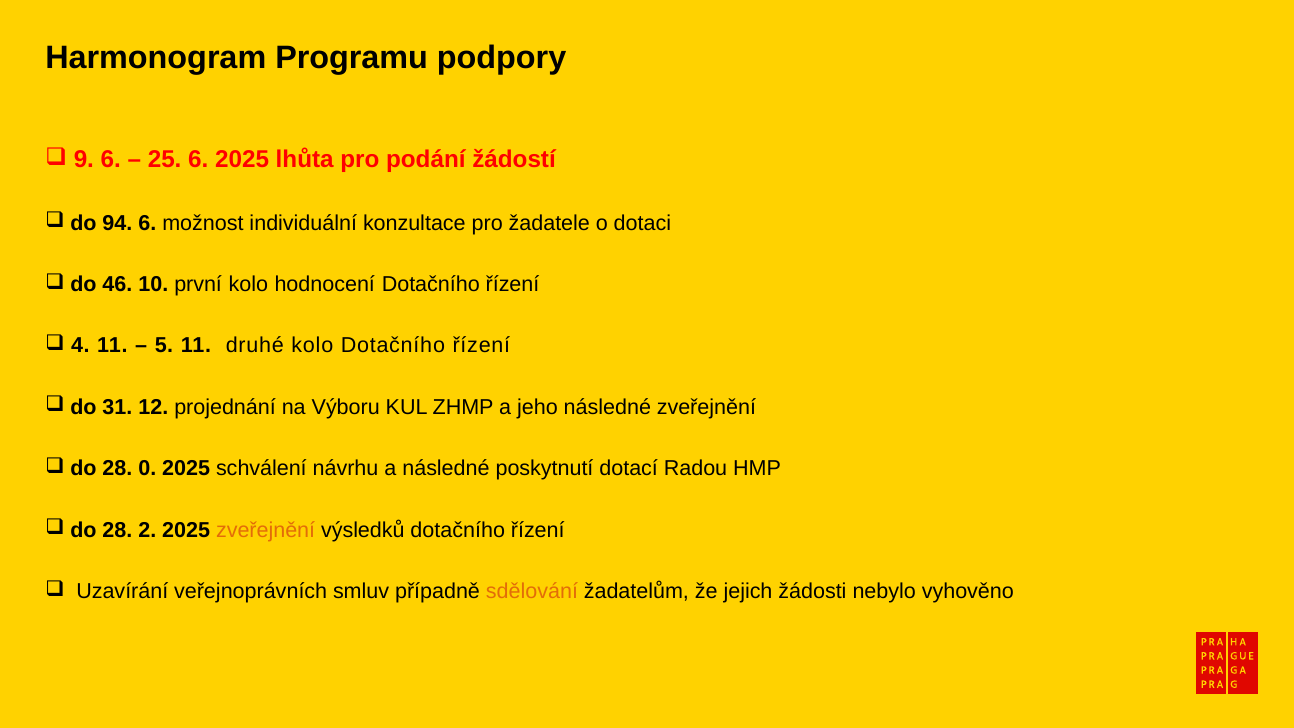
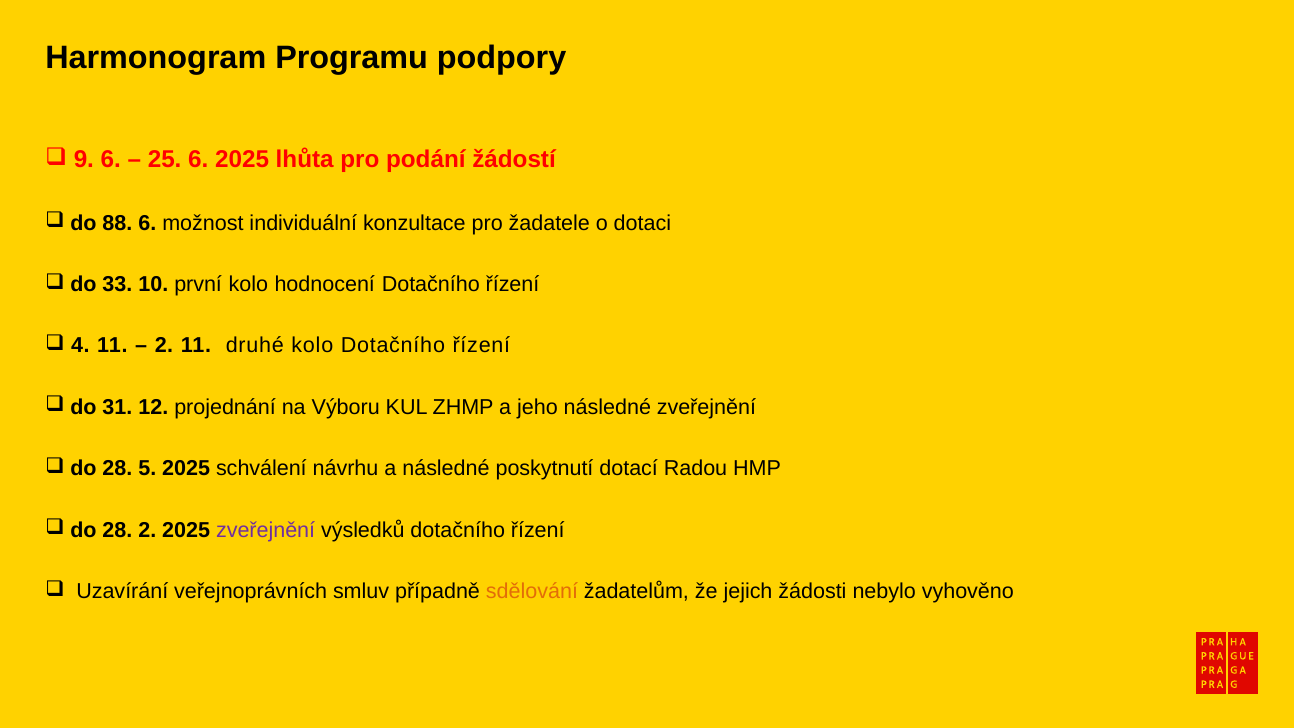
94: 94 -> 88
46: 46 -> 33
5 at (164, 346): 5 -> 2
0: 0 -> 5
zveřejnění at (266, 530) colour: orange -> purple
